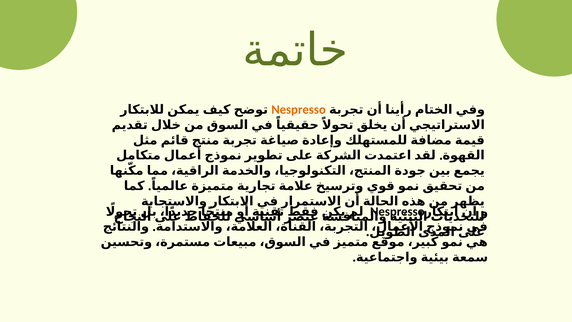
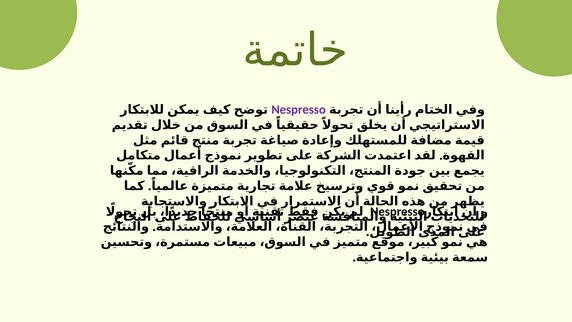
Nespresso at (299, 110) colour: orange -> purple
